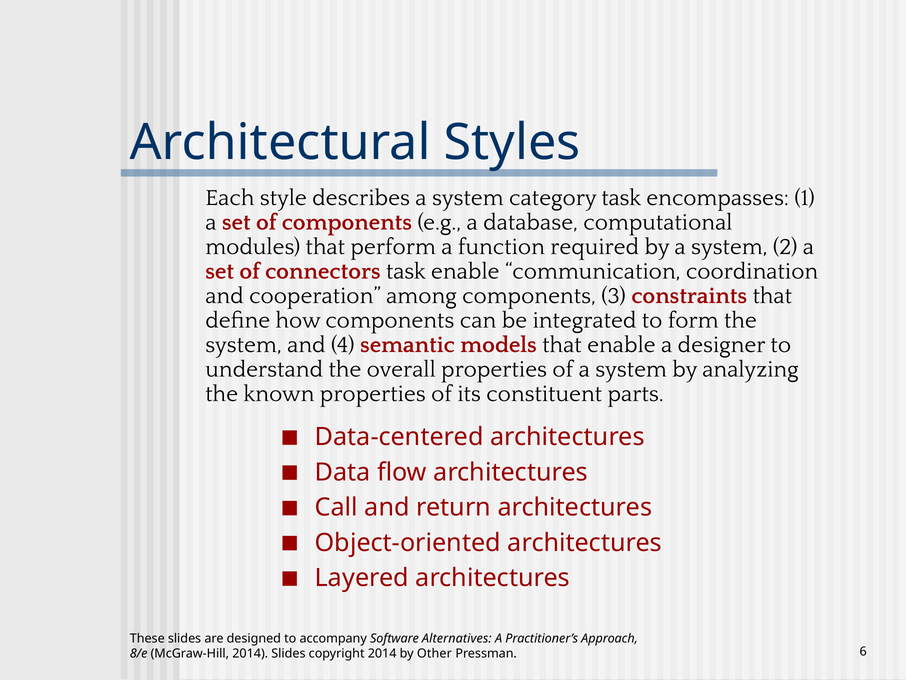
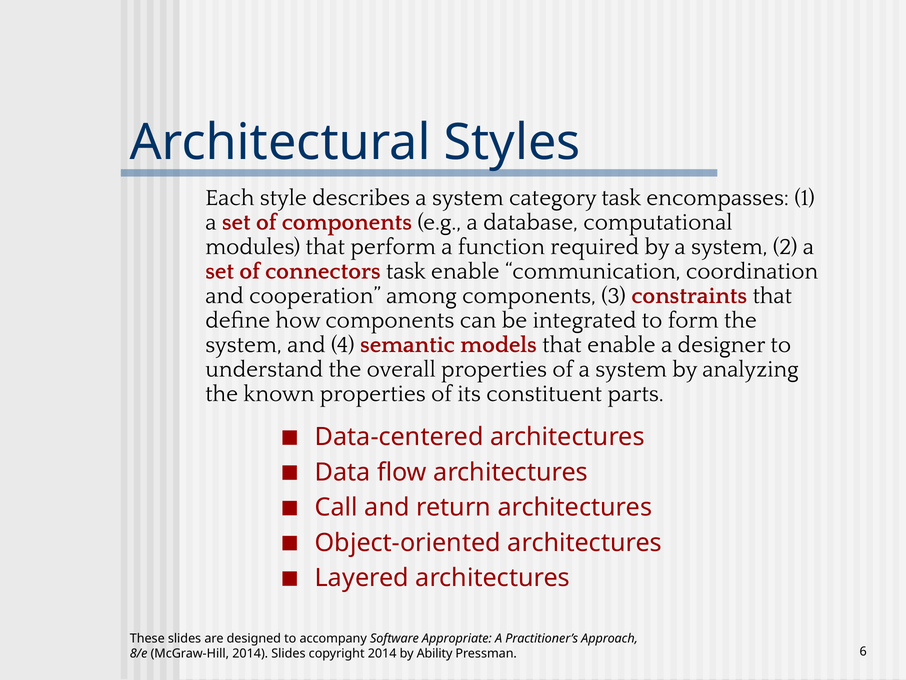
Alternatives: Alternatives -> Appropriate
Other: Other -> Ability
